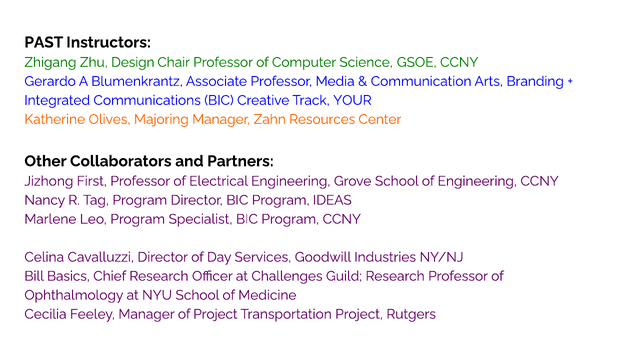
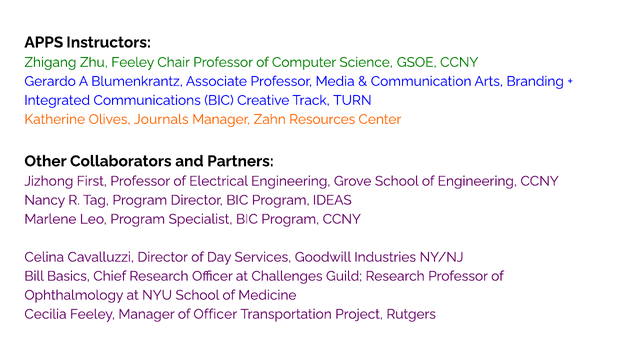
PAST: PAST -> APPS
Zhu Design: Design -> Feeley
YOUR: YOUR -> TURN
Majoring: Majoring -> Journals
of Project: Project -> Officer
